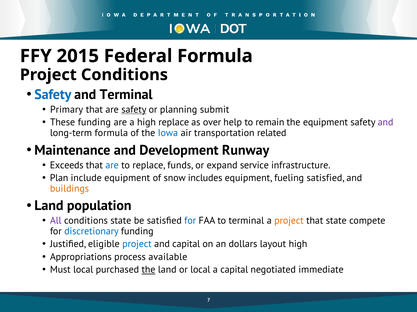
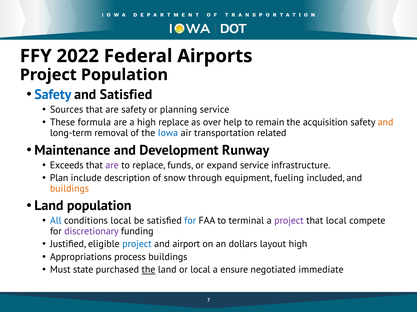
2015: 2015 -> 2022
Federal Formula: Formula -> Airports
Project Conditions: Conditions -> Population
and Terminal: Terminal -> Satisfied
Primary: Primary -> Sources
safety at (134, 110) underline: present -> none
planning submit: submit -> service
These funding: funding -> formula
the equipment: equipment -> acquisition
and at (386, 123) colour: purple -> orange
long-term formula: formula -> removal
are at (112, 166) colour: blue -> purple
include equipment: equipment -> description
includes: includes -> through
fueling satisfied: satisfied -> included
All colour: purple -> blue
conditions state: state -> local
project at (289, 221) colour: orange -> purple
that state: state -> local
discretionary colour: blue -> purple
and capital: capital -> airport
process available: available -> buildings
Must local: local -> state
a capital: capital -> ensure
